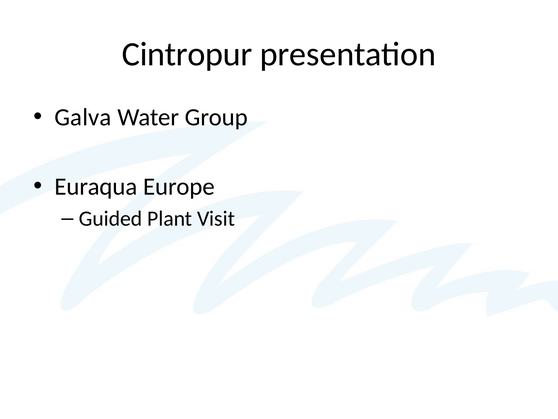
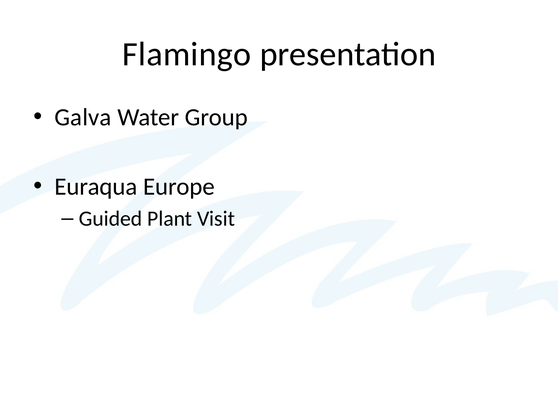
Cintropur: Cintropur -> Flamingo
